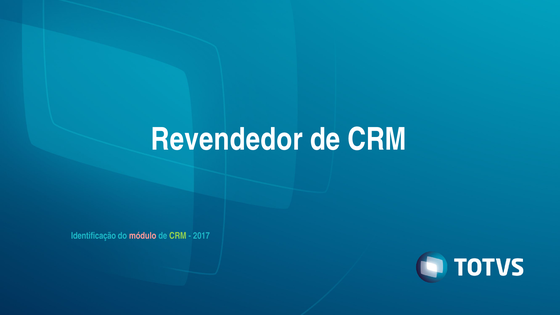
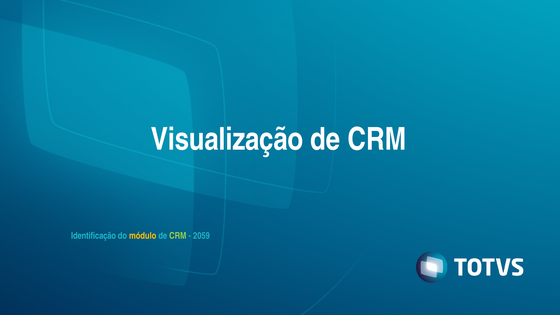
Revendedor: Revendedor -> Visualização
módulo colour: pink -> yellow
2017: 2017 -> 2059
